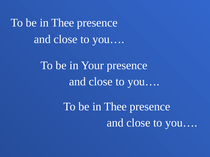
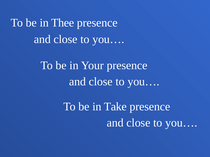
Thee at (115, 107): Thee -> Take
